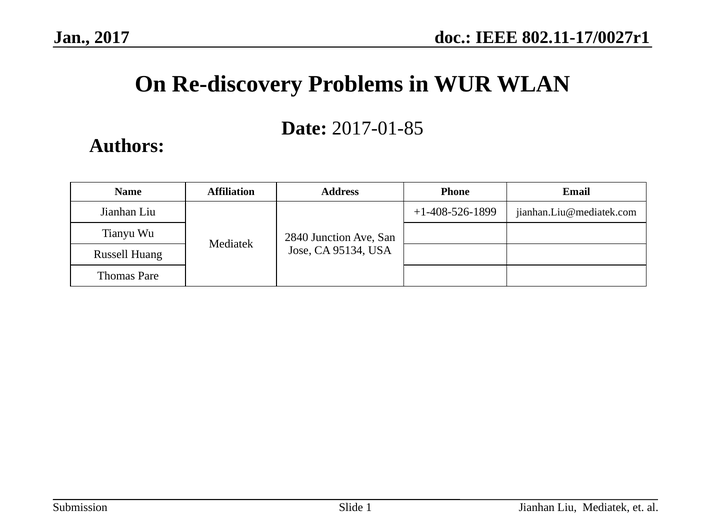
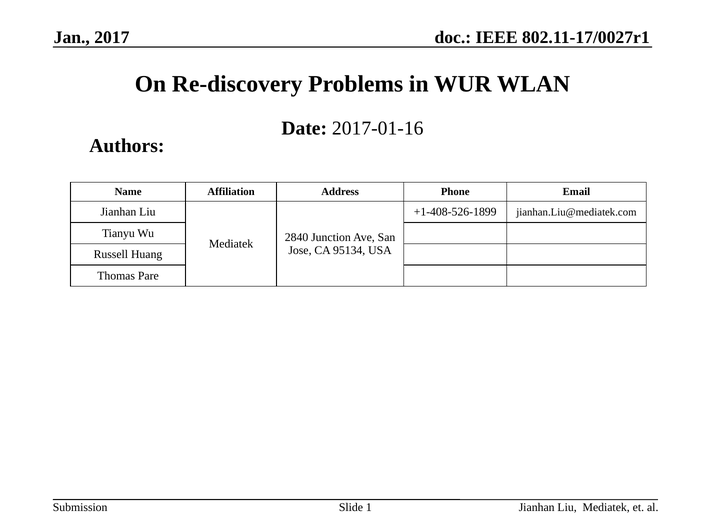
2017-01-85: 2017-01-85 -> 2017-01-16
